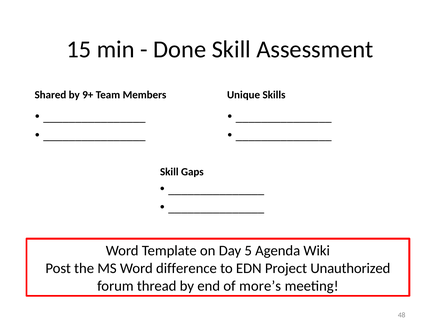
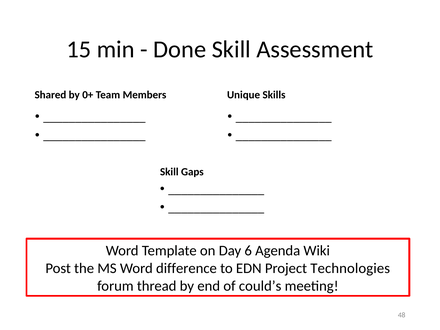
9+: 9+ -> 0+
5: 5 -> 6
Unauthorized: Unauthorized -> Technologies
more’s: more’s -> could’s
